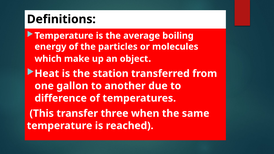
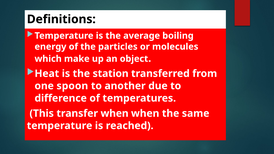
gallon: gallon -> spoon
transfer three: three -> when
